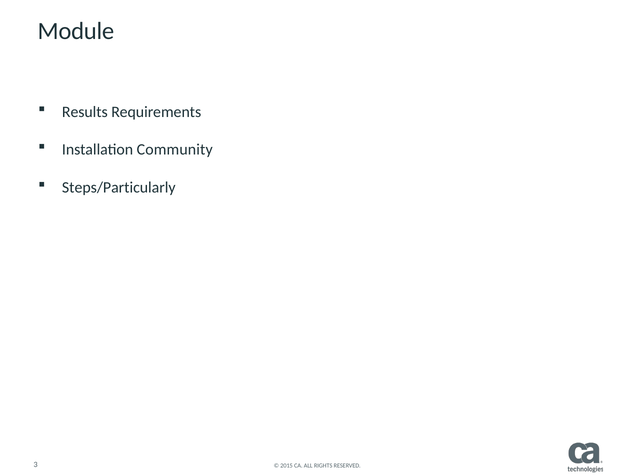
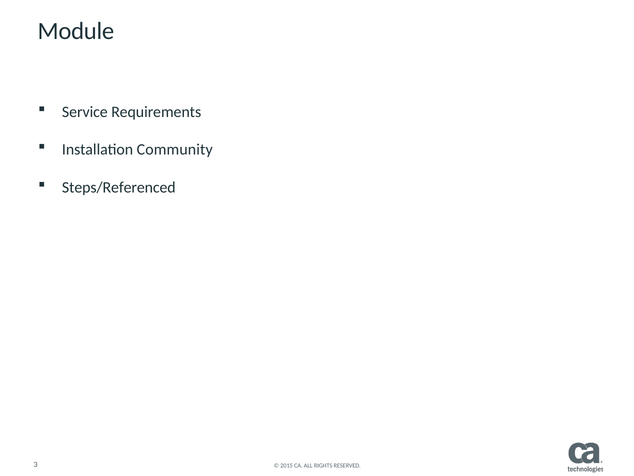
Results: Results -> Service
Steps/Particularly: Steps/Particularly -> Steps/Referenced
